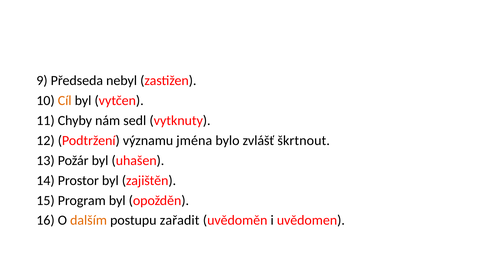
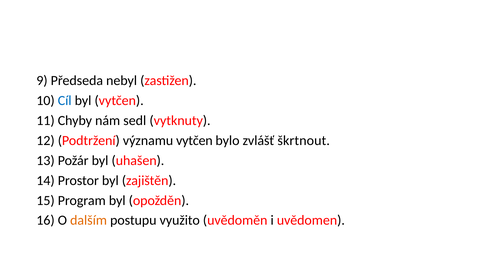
Cíl colour: orange -> blue
významu jména: jména -> vytčen
zařadit: zařadit -> využito
